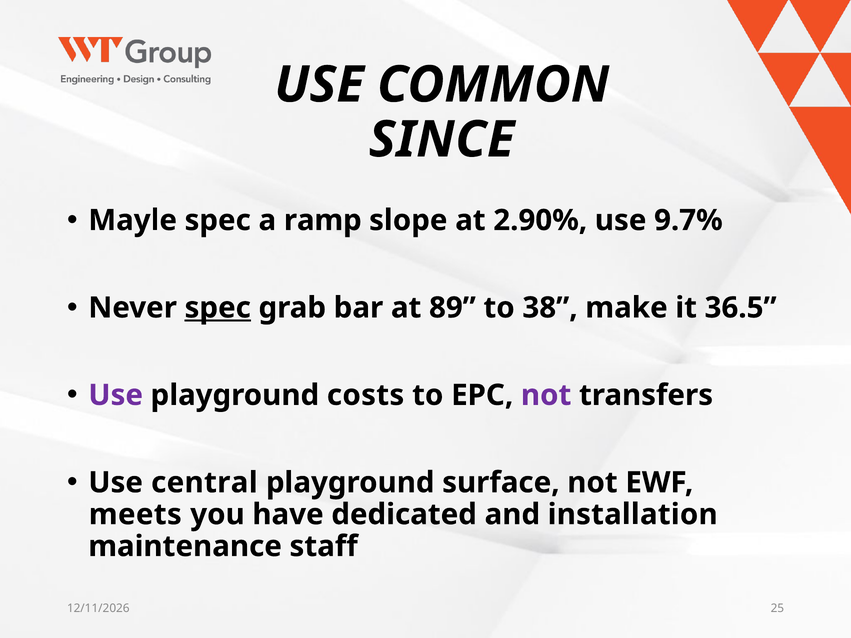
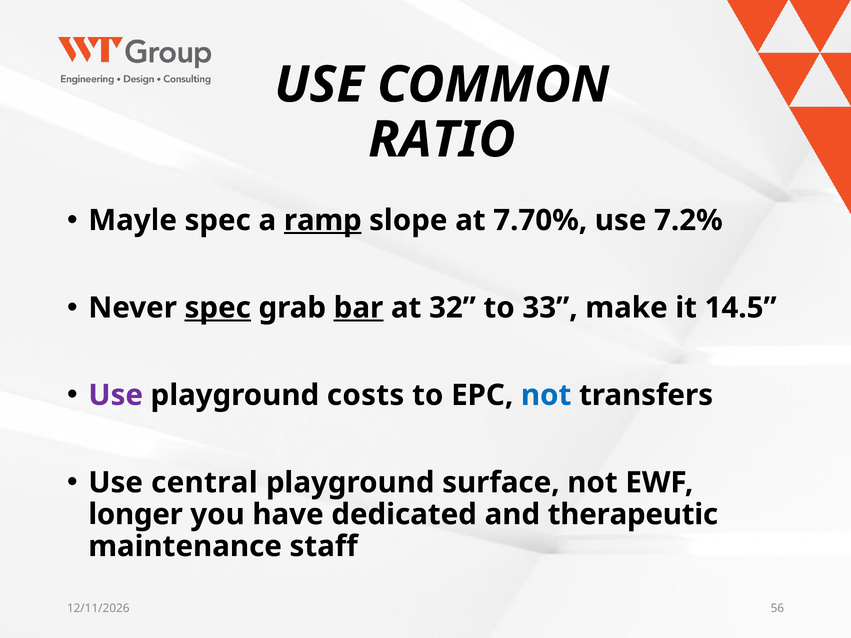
SINCE: SINCE -> RATIO
ramp underline: none -> present
2.90%: 2.90% -> 7.70%
9.7%: 9.7% -> 7.2%
bar underline: none -> present
89: 89 -> 32
38: 38 -> 33
36.5: 36.5 -> 14.5
not at (546, 395) colour: purple -> blue
meets: meets -> longer
installation: installation -> therapeutic
25: 25 -> 56
